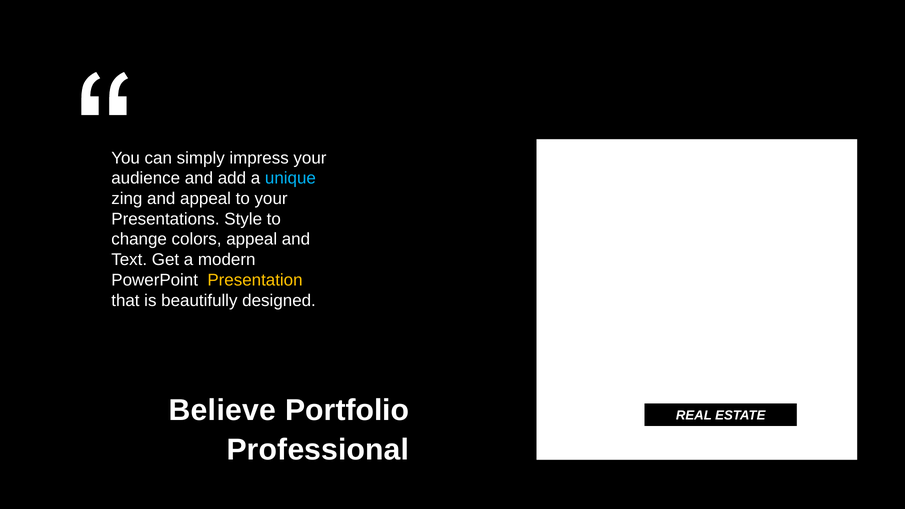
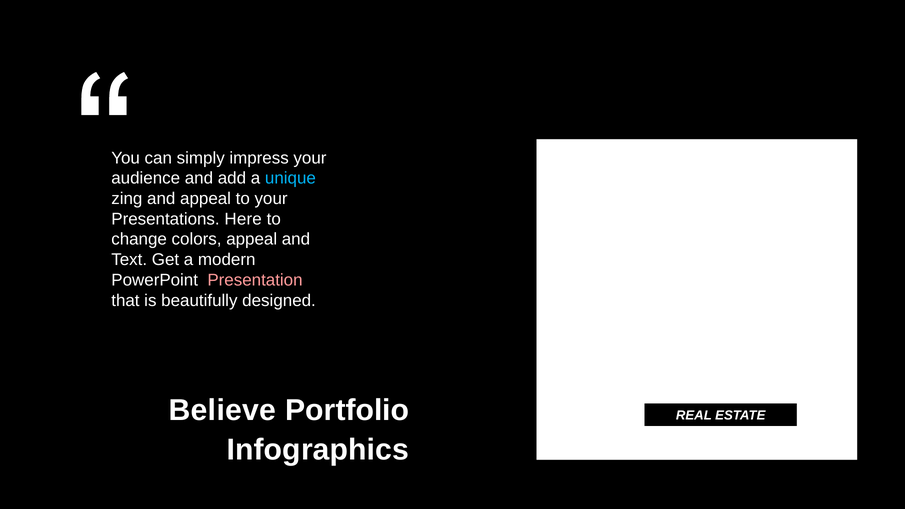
Style: Style -> Here
Presentation colour: yellow -> pink
Professional: Professional -> Infographics
